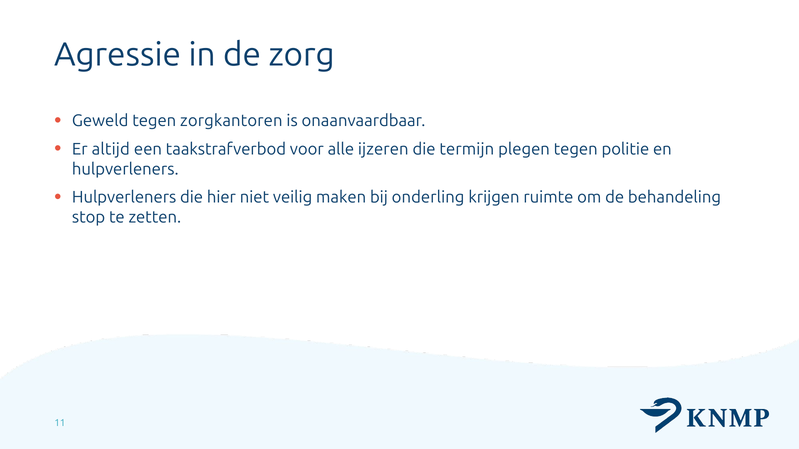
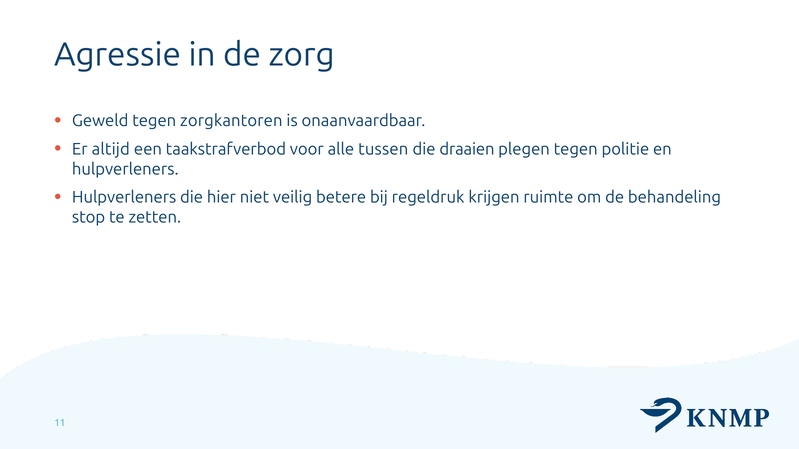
ijzeren: ijzeren -> tussen
termijn: termijn -> draaien
maken: maken -> betere
onderling: onderling -> regeldruk
